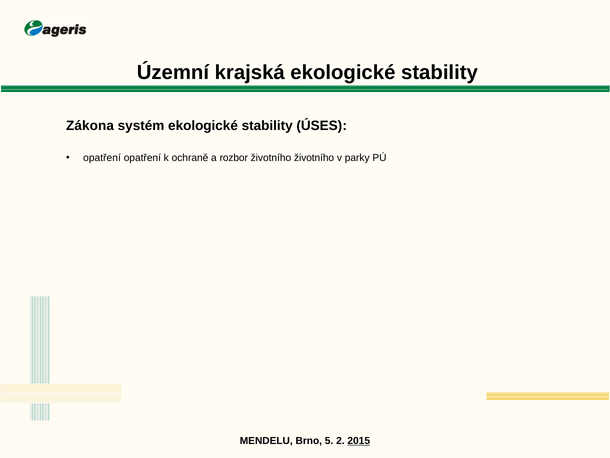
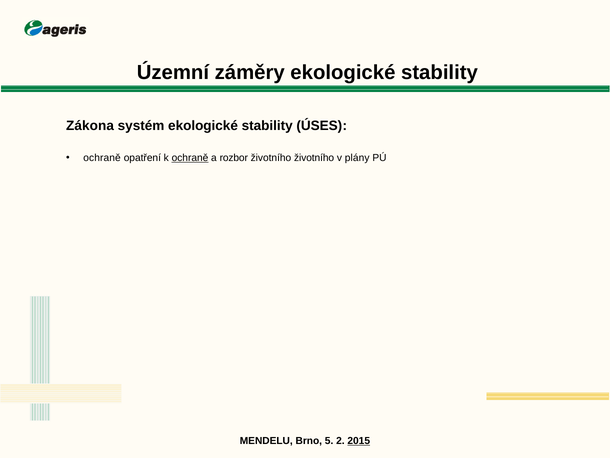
krajská: krajská -> záměry
opatření at (102, 158): opatření -> ochraně
ochraně at (190, 158) underline: none -> present
parky: parky -> plány
